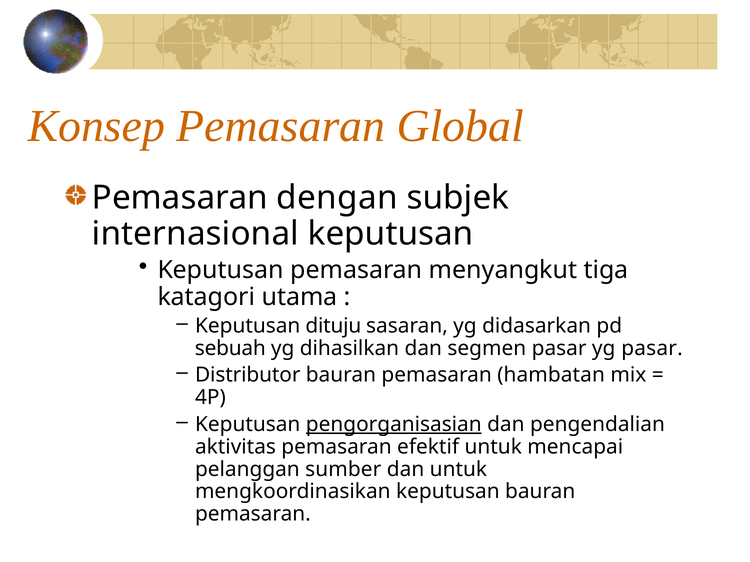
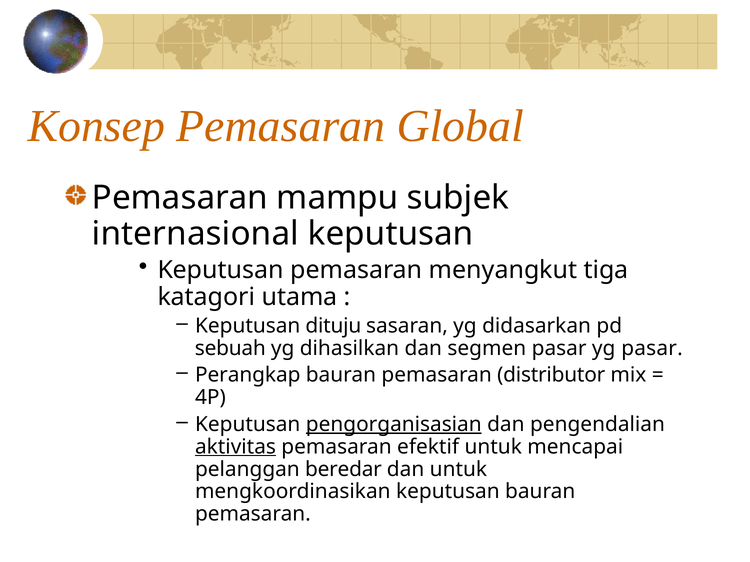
dengan: dengan -> mampu
Distributor: Distributor -> Perangkap
hambatan: hambatan -> distributor
aktivitas underline: none -> present
sumber: sumber -> beredar
